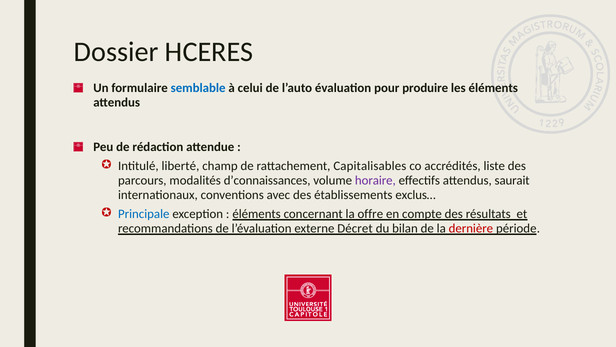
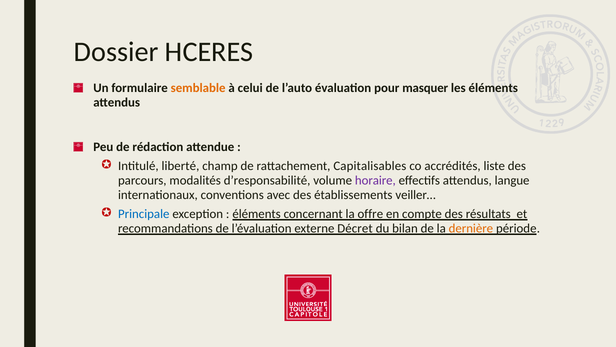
semblable colour: blue -> orange
produire: produire -> masquer
d’connaissances: d’connaissances -> d’responsabilité
saurait: saurait -> langue
exclus…: exclus… -> veiller…
dernière colour: red -> orange
